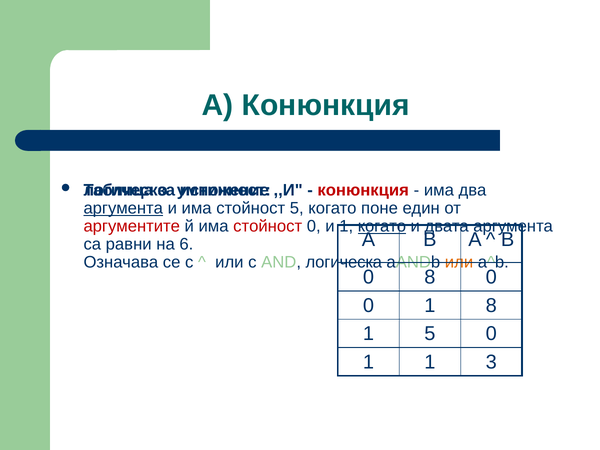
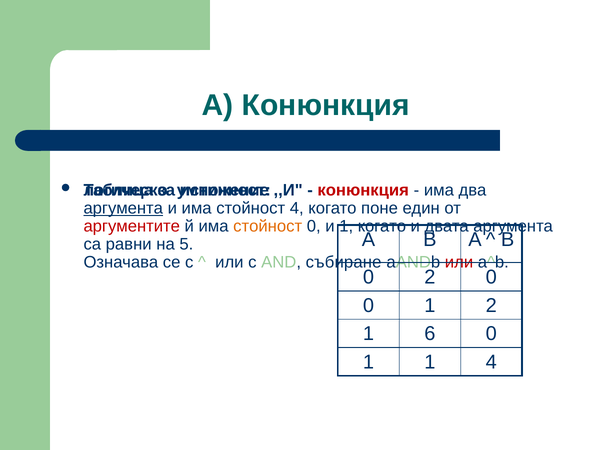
стойност 5: 5 -> 4
стойност at (268, 226) colour: red -> orange
когато at (382, 226) underline: present -> none
6: 6 -> 5
логическа: логическа -> събиране
или at (459, 262) colour: orange -> red
0 8: 8 -> 2
1 8: 8 -> 2
1 5: 5 -> 6
1 3: 3 -> 4
